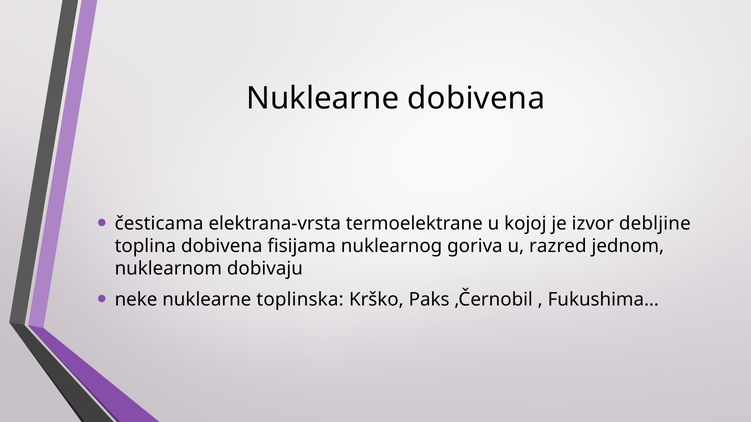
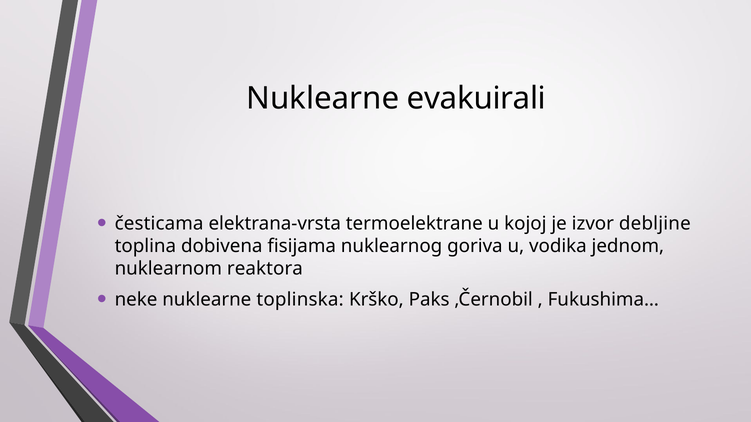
Nuklearne dobivena: dobivena -> evakuirali
razred: razred -> vodika
dobivaju: dobivaju -> reaktora
